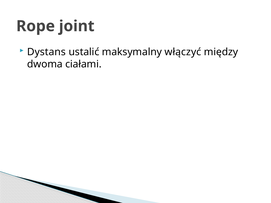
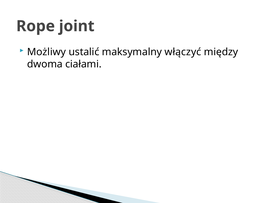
Dystans: Dystans -> Możliwy
